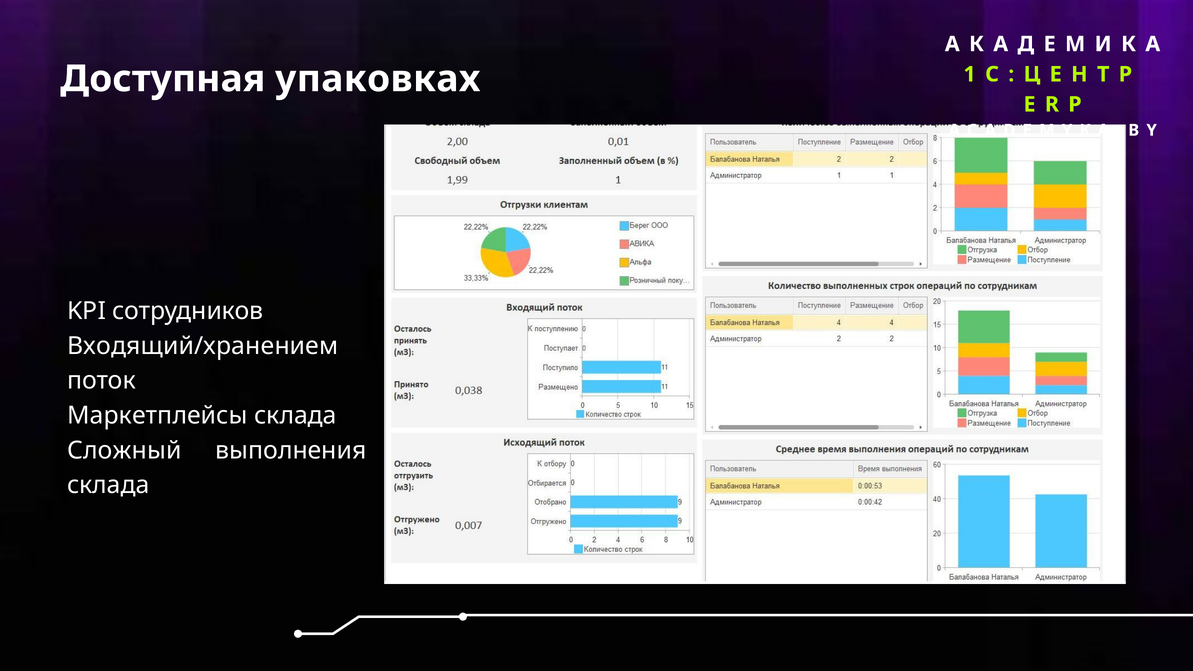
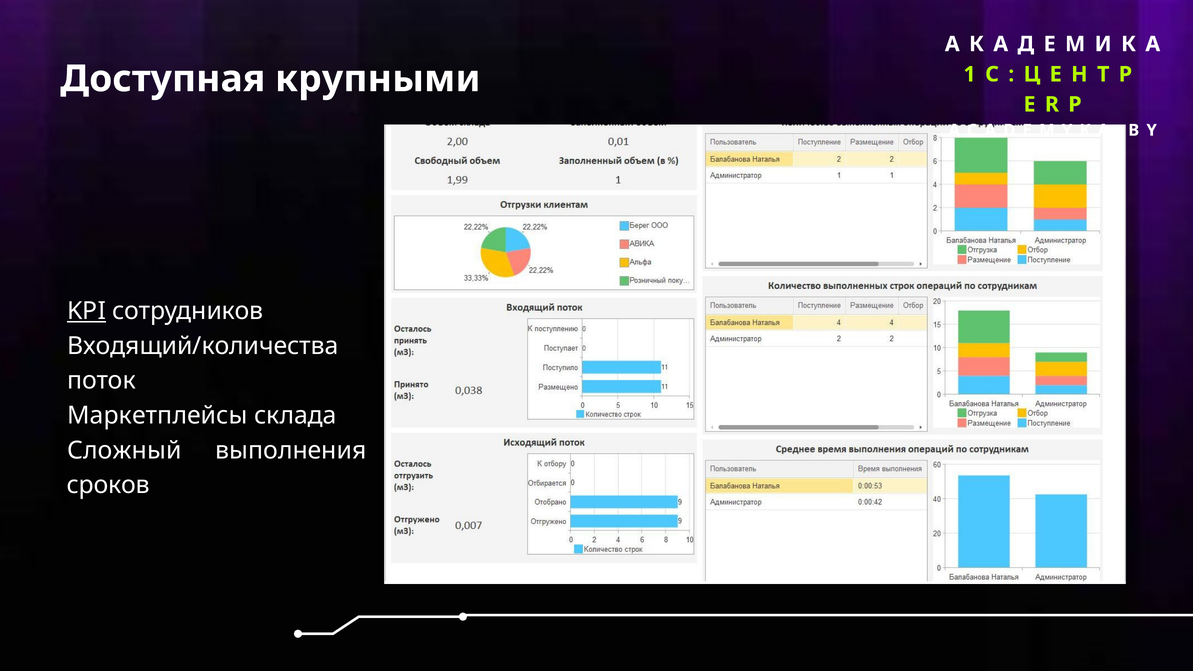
упаковках: упаковках -> крупными
KPI underline: none -> present
Входящий/хранением: Входящий/хранением -> Входящий/количества
склада at (108, 485): склада -> сроков
